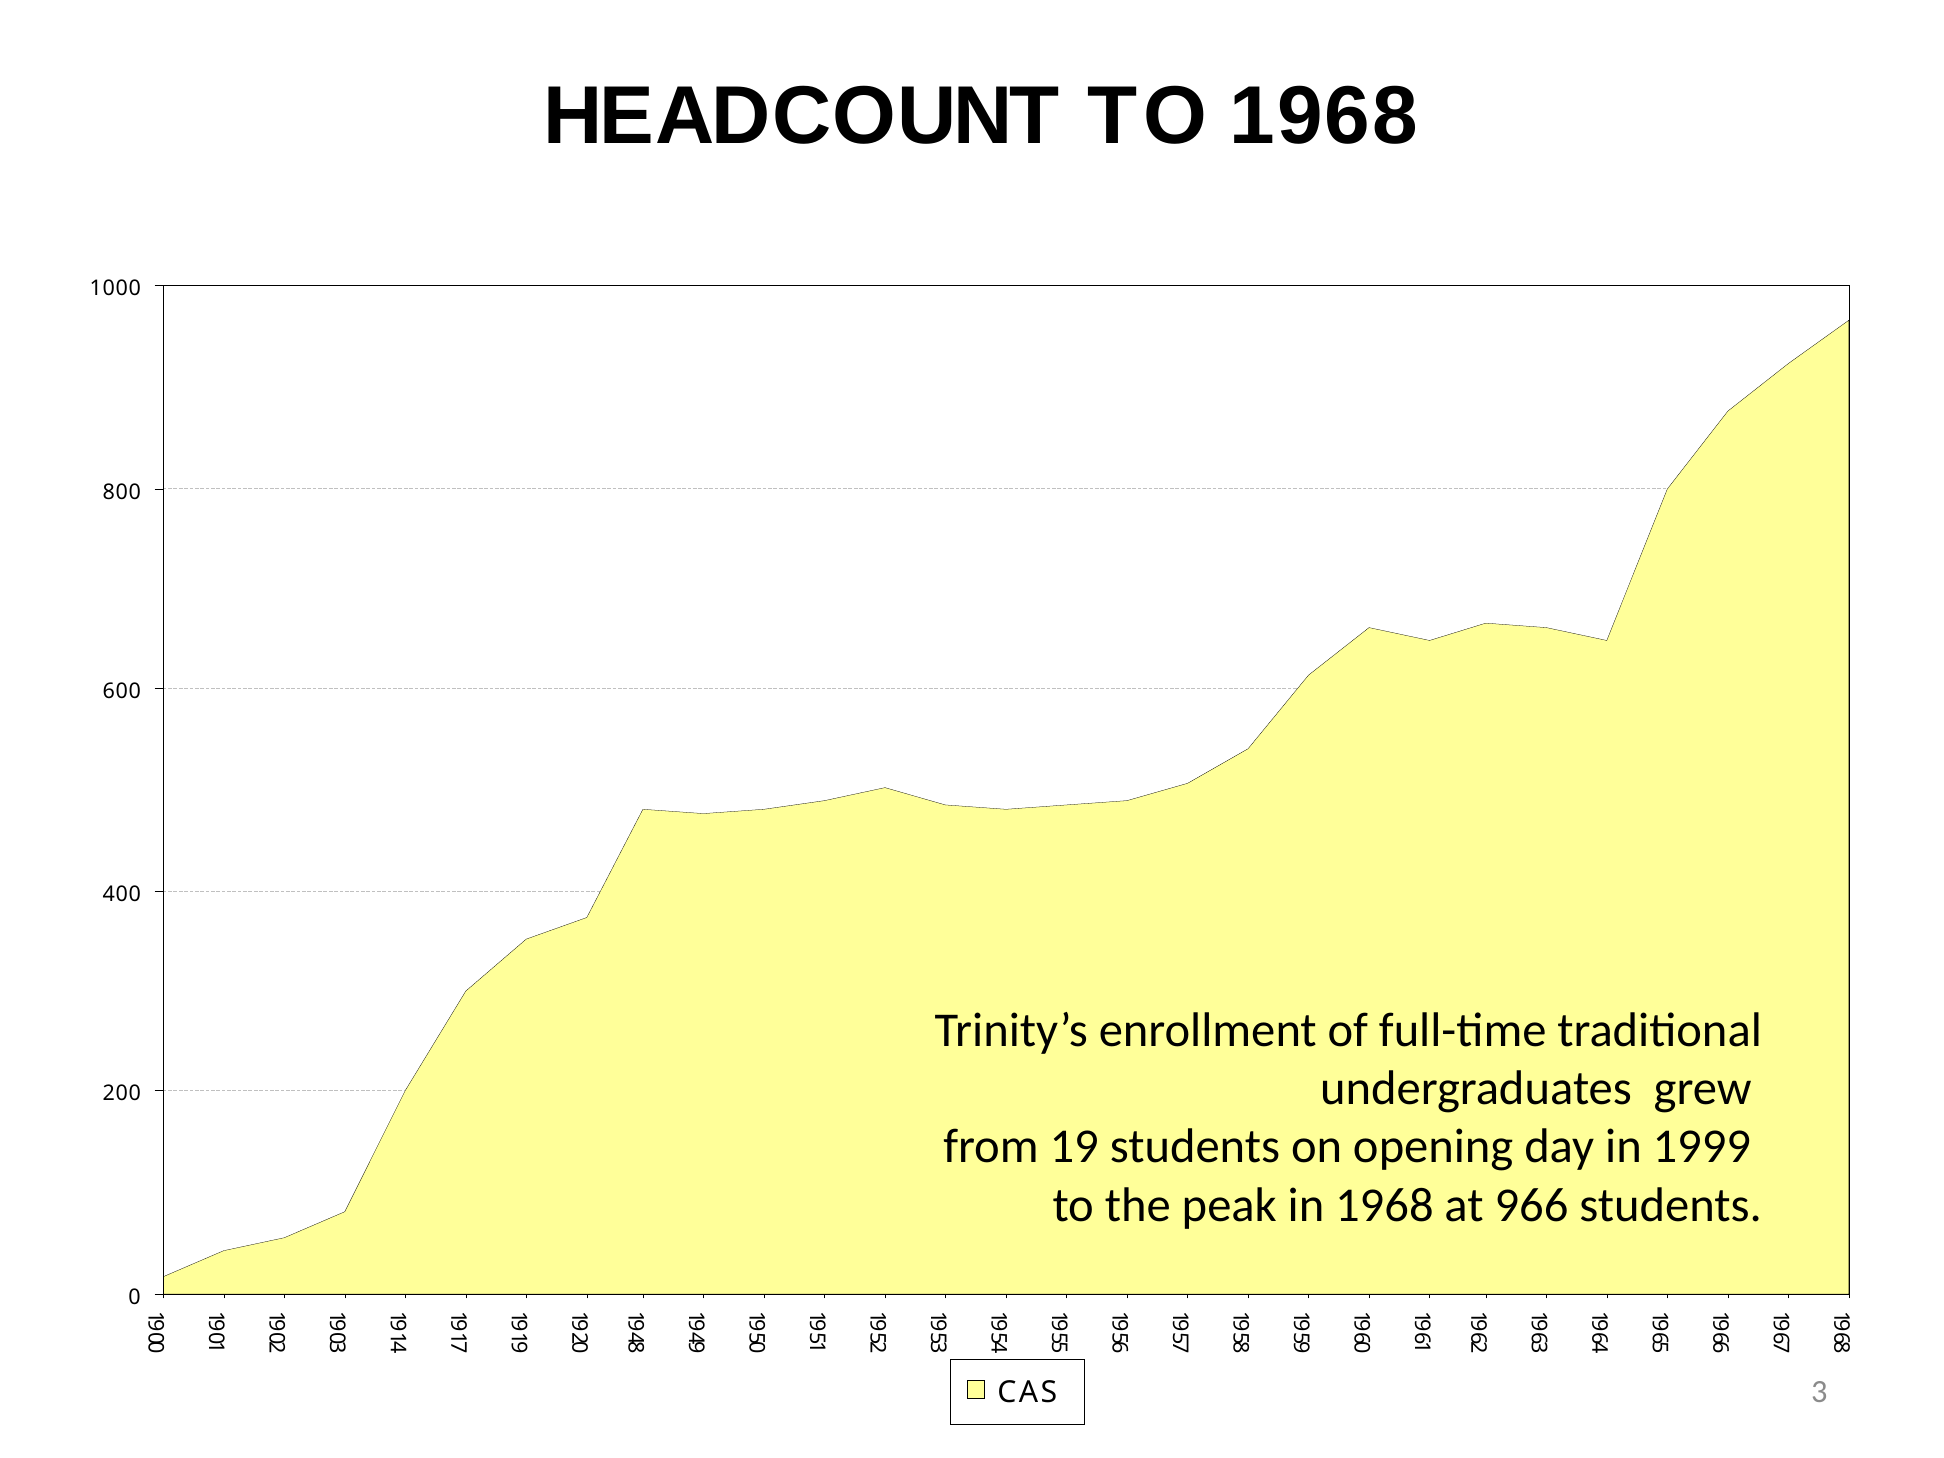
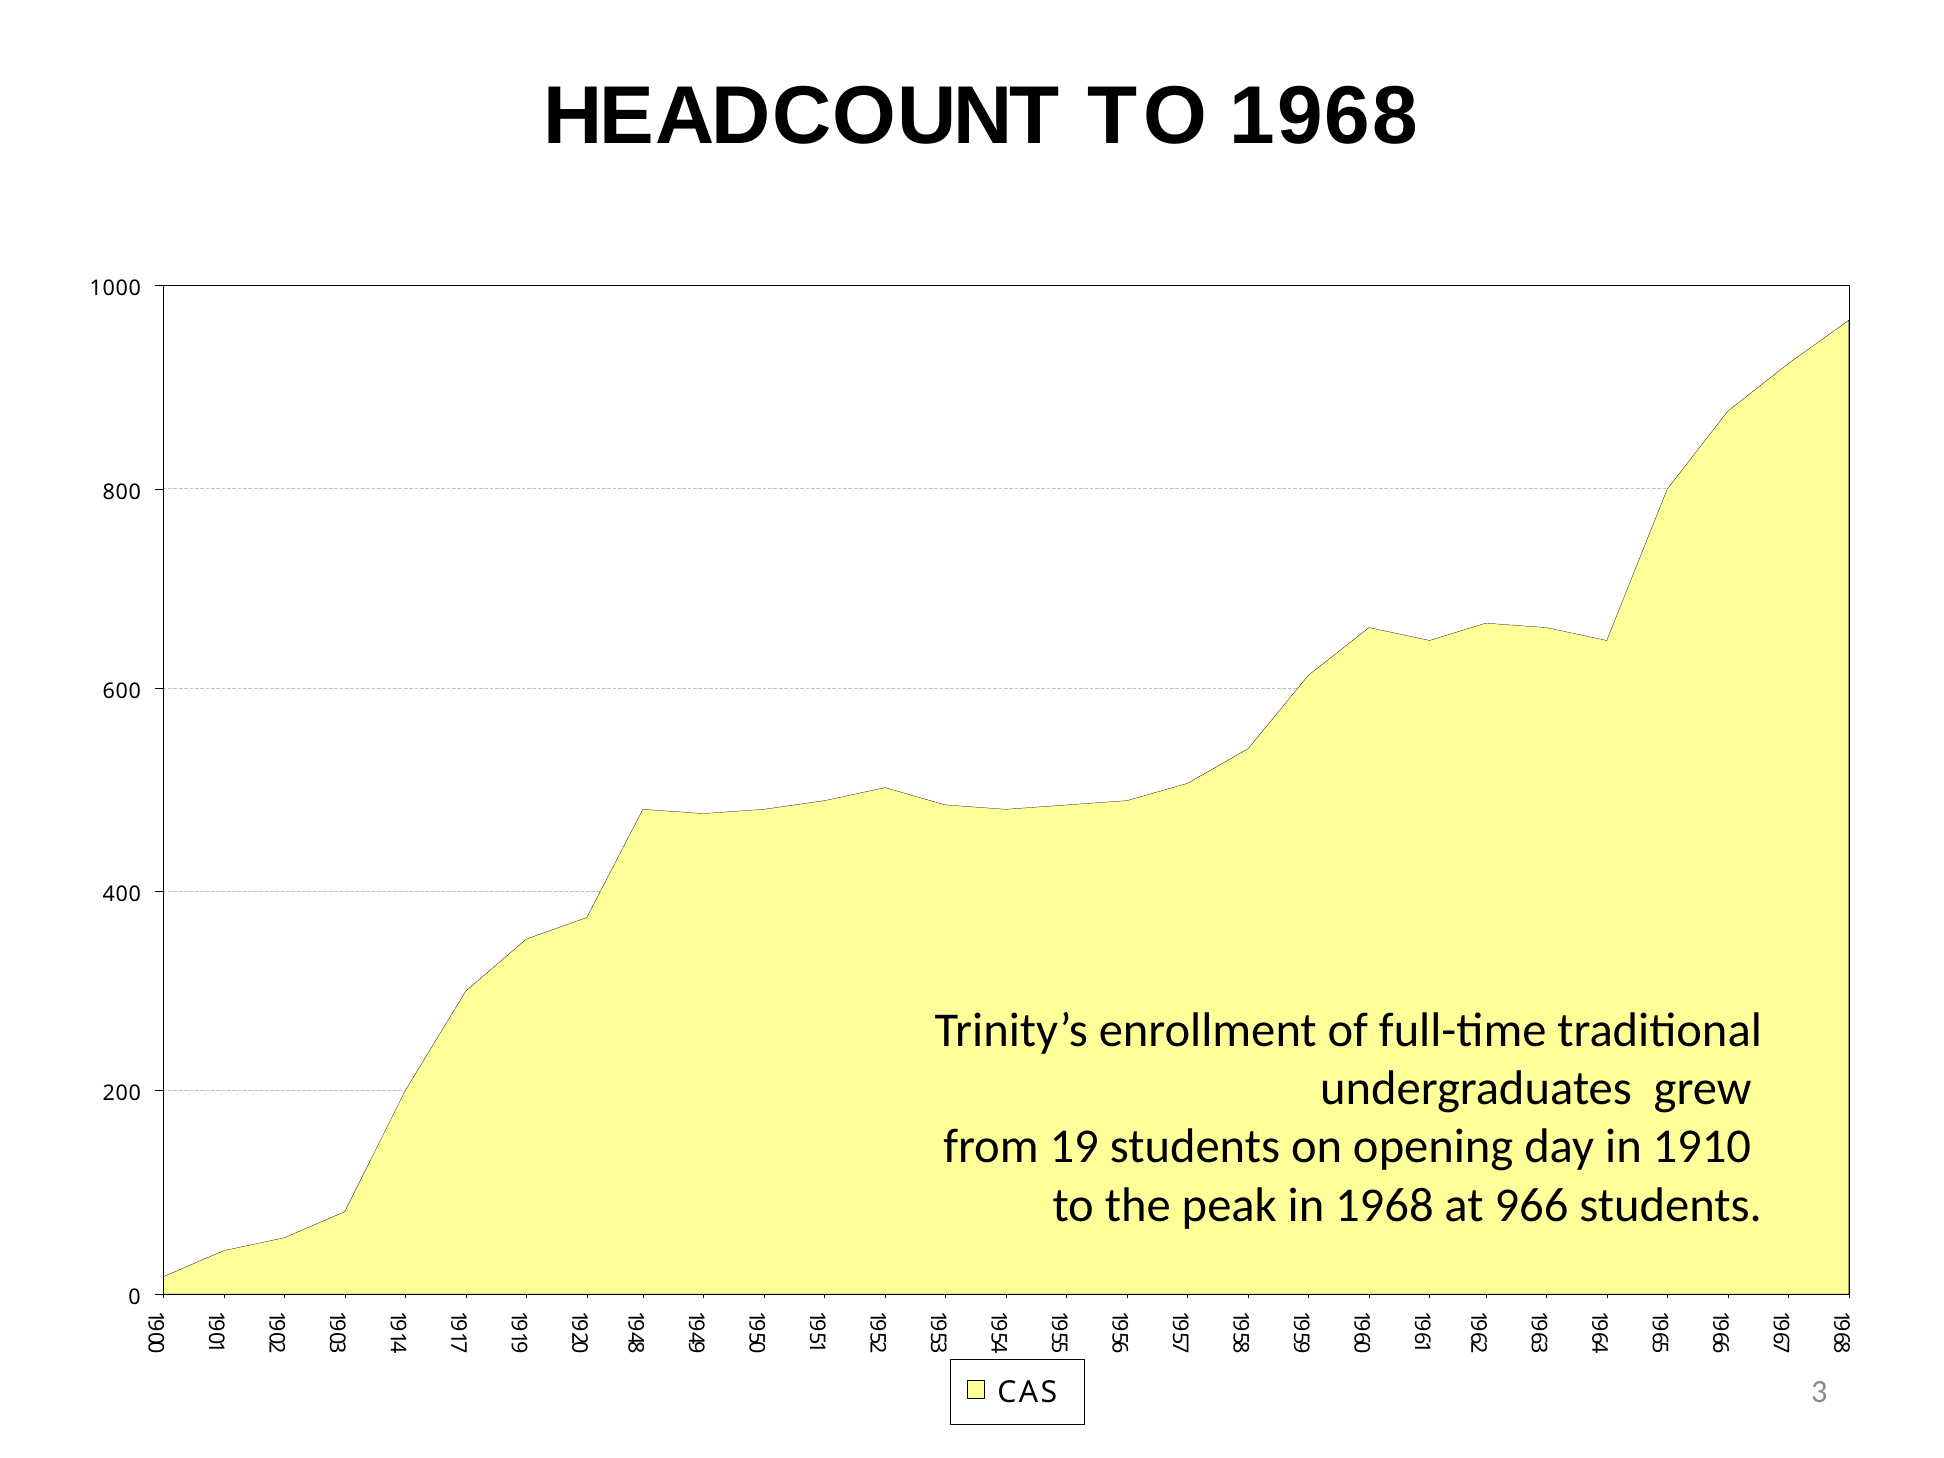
1999: 1999 -> 1910
